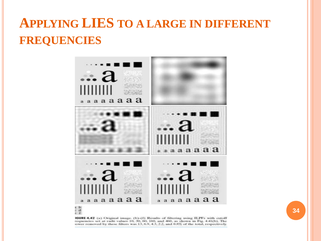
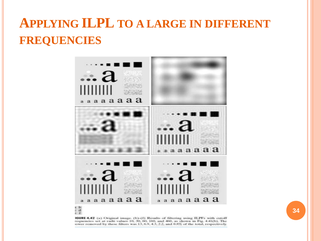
LIES: LIES -> ILPL
